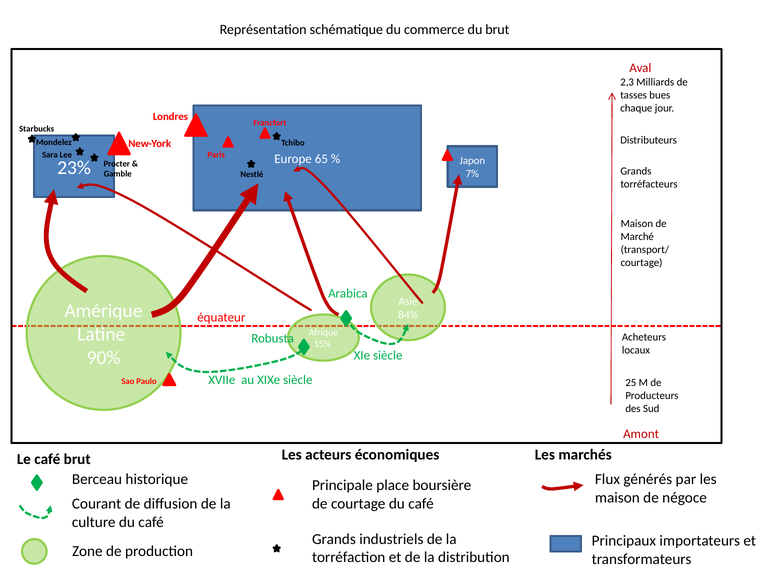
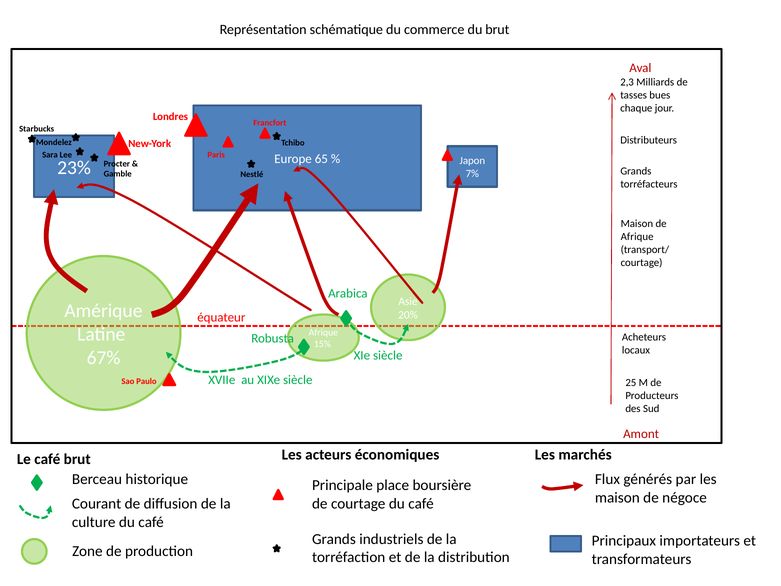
Marché at (637, 237): Marché -> Afrique
84%: 84% -> 20%
90%: 90% -> 67%
